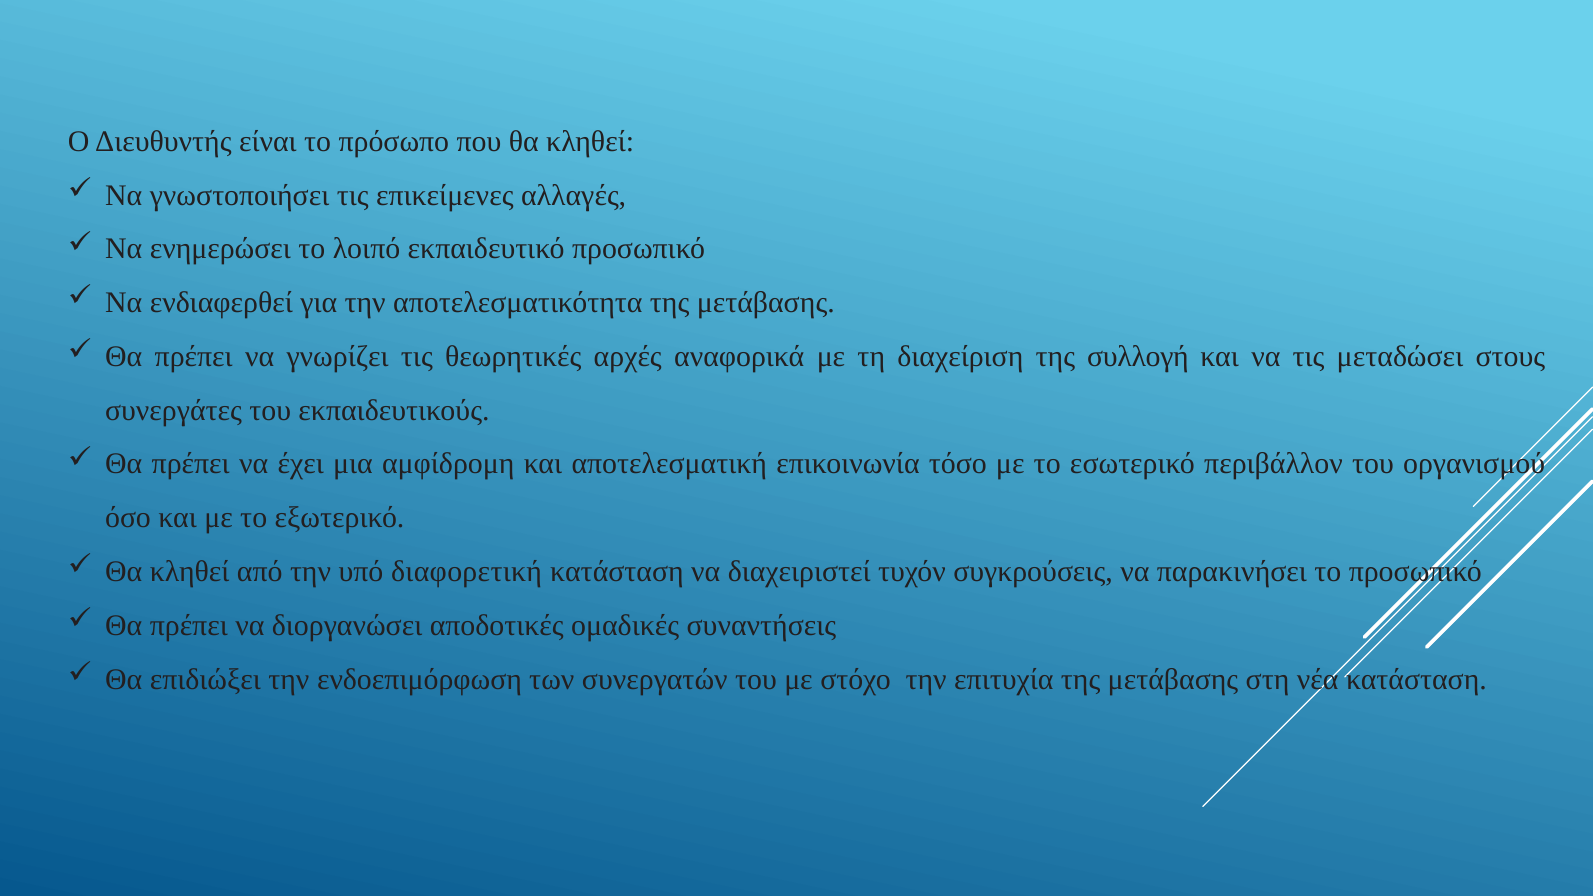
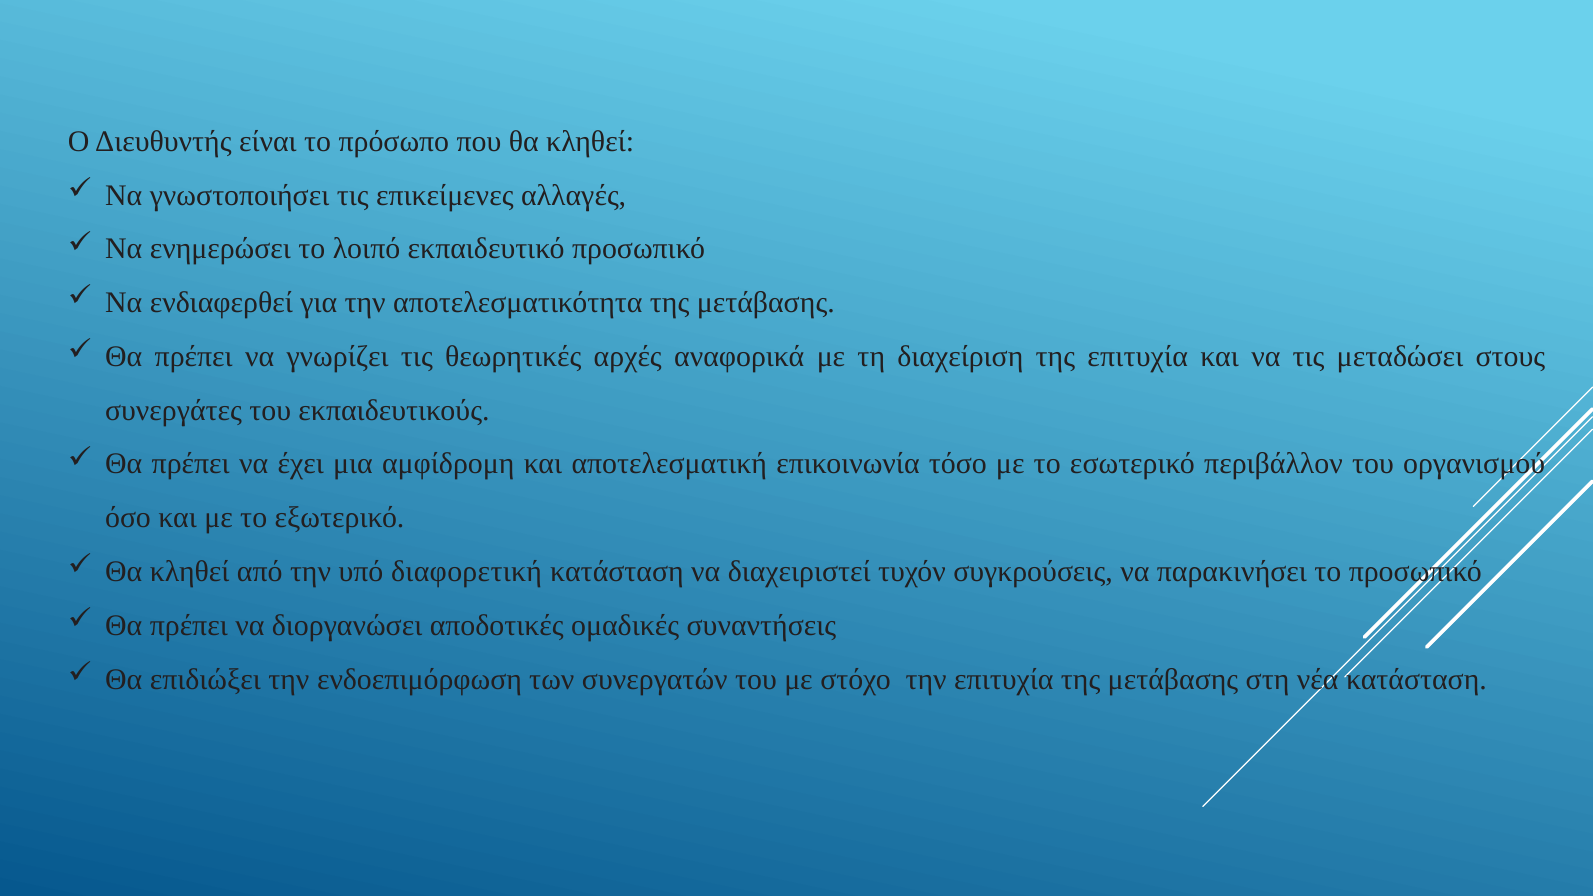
της συλλογή: συλλογή -> επιτυχία
